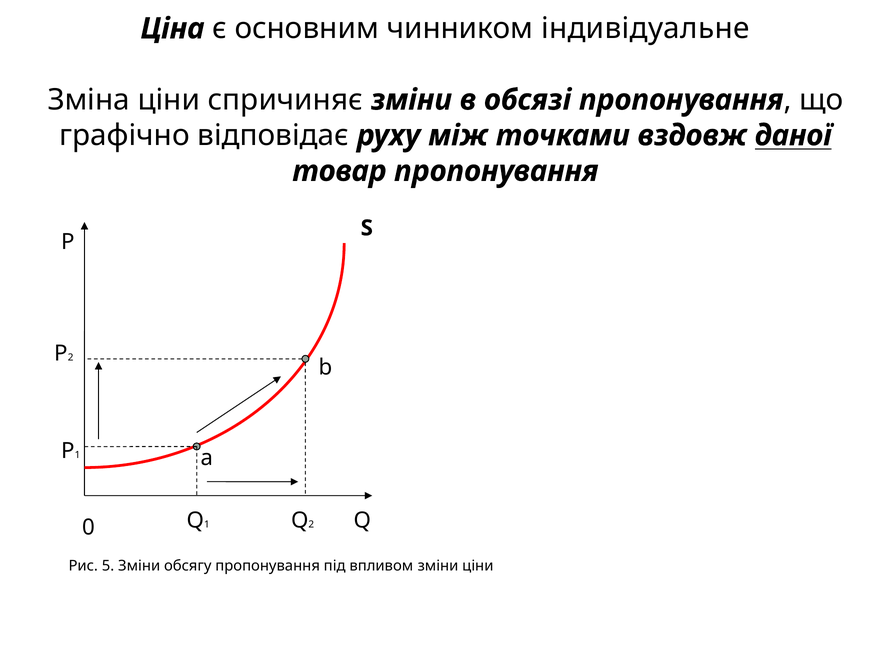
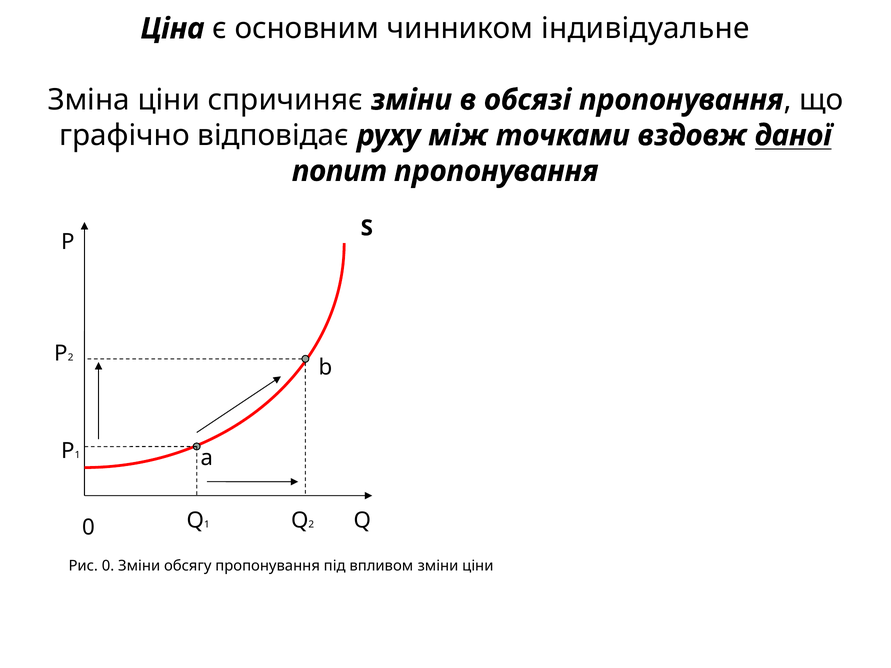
товар: товар -> попит
Рис 5: 5 -> 0
